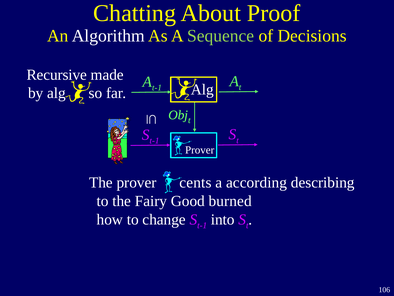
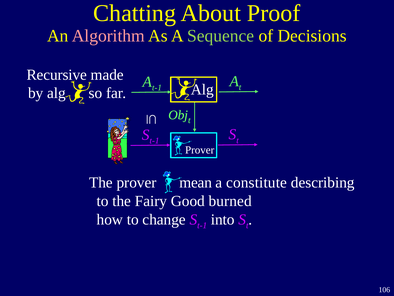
Algorithm colour: white -> pink
cents: cents -> mean
according: according -> constitute
